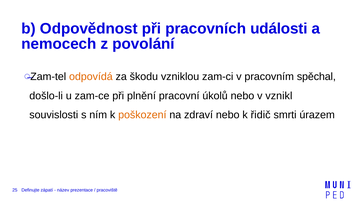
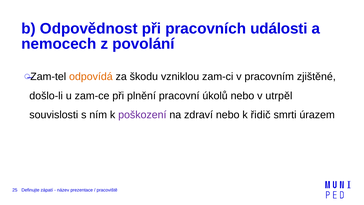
spěchal: spěchal -> zjištěné
vznikl: vznikl -> utrpěl
poškození colour: orange -> purple
